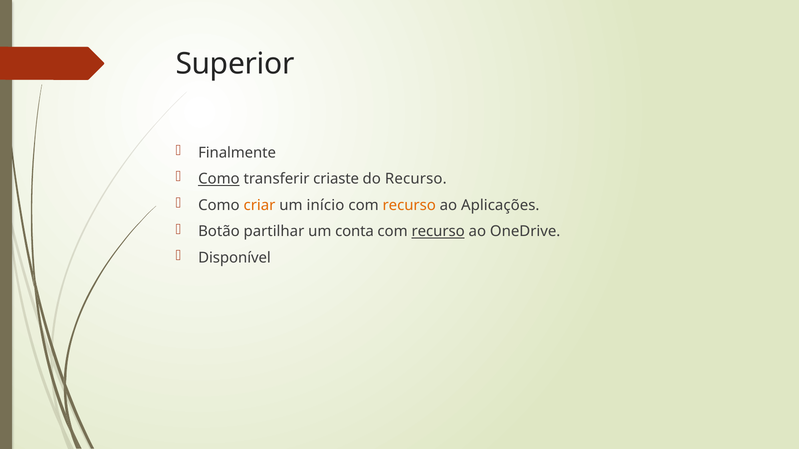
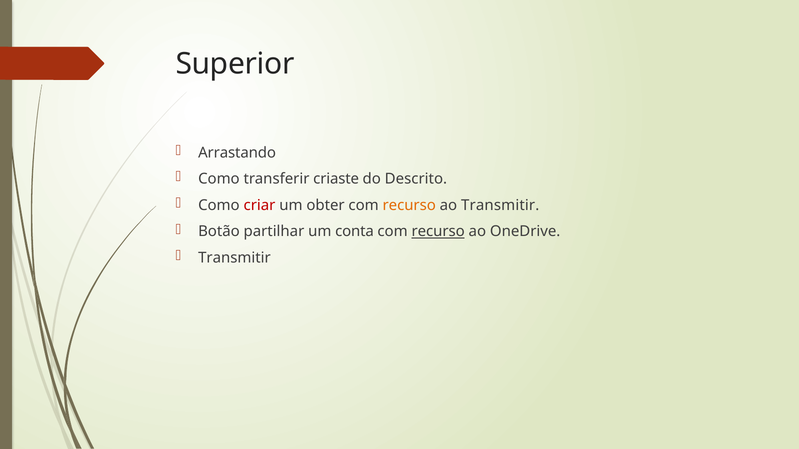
Finalmente: Finalmente -> Arrastando
Como at (219, 179) underline: present -> none
do Recurso: Recurso -> Descrito
criar colour: orange -> red
início: início -> obter
ao Aplicações: Aplicações -> Transmitir
Disponível at (234, 258): Disponível -> Transmitir
